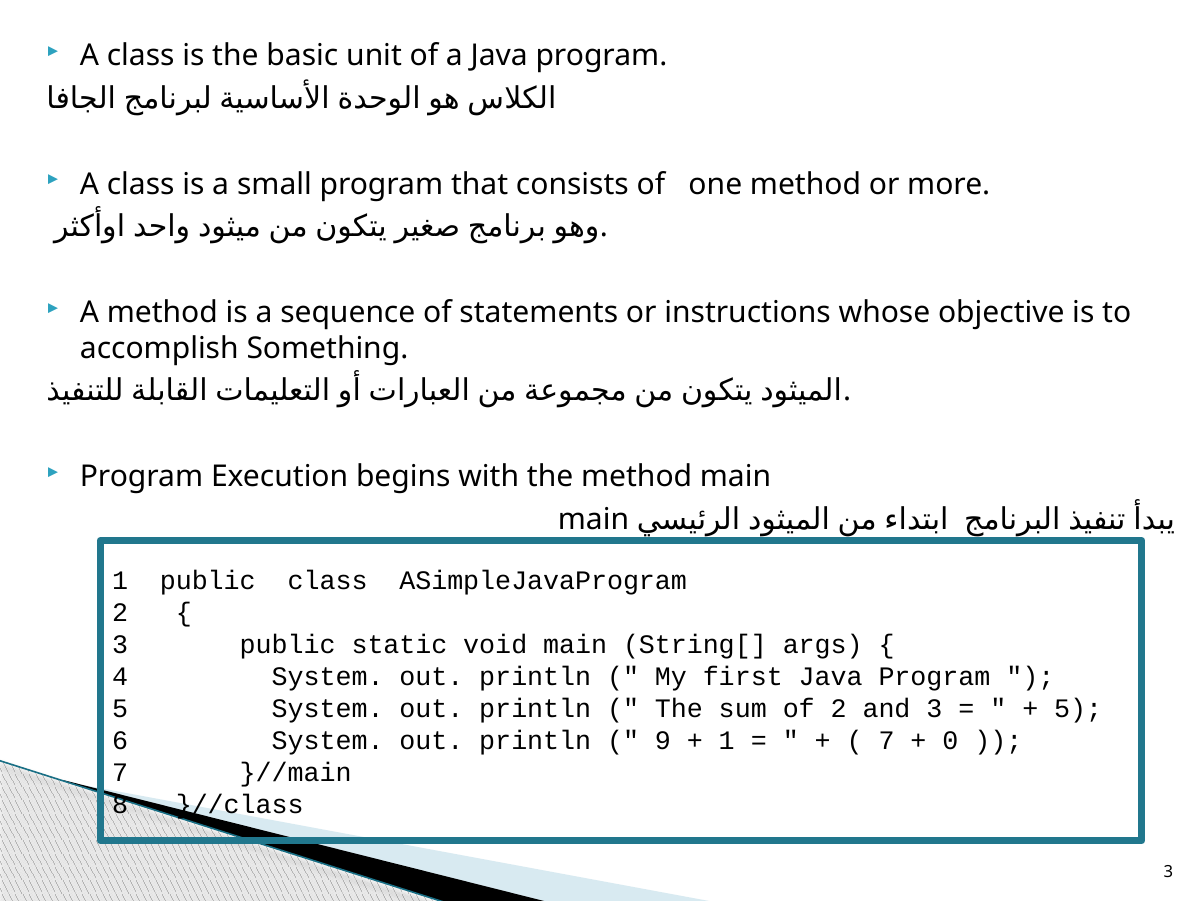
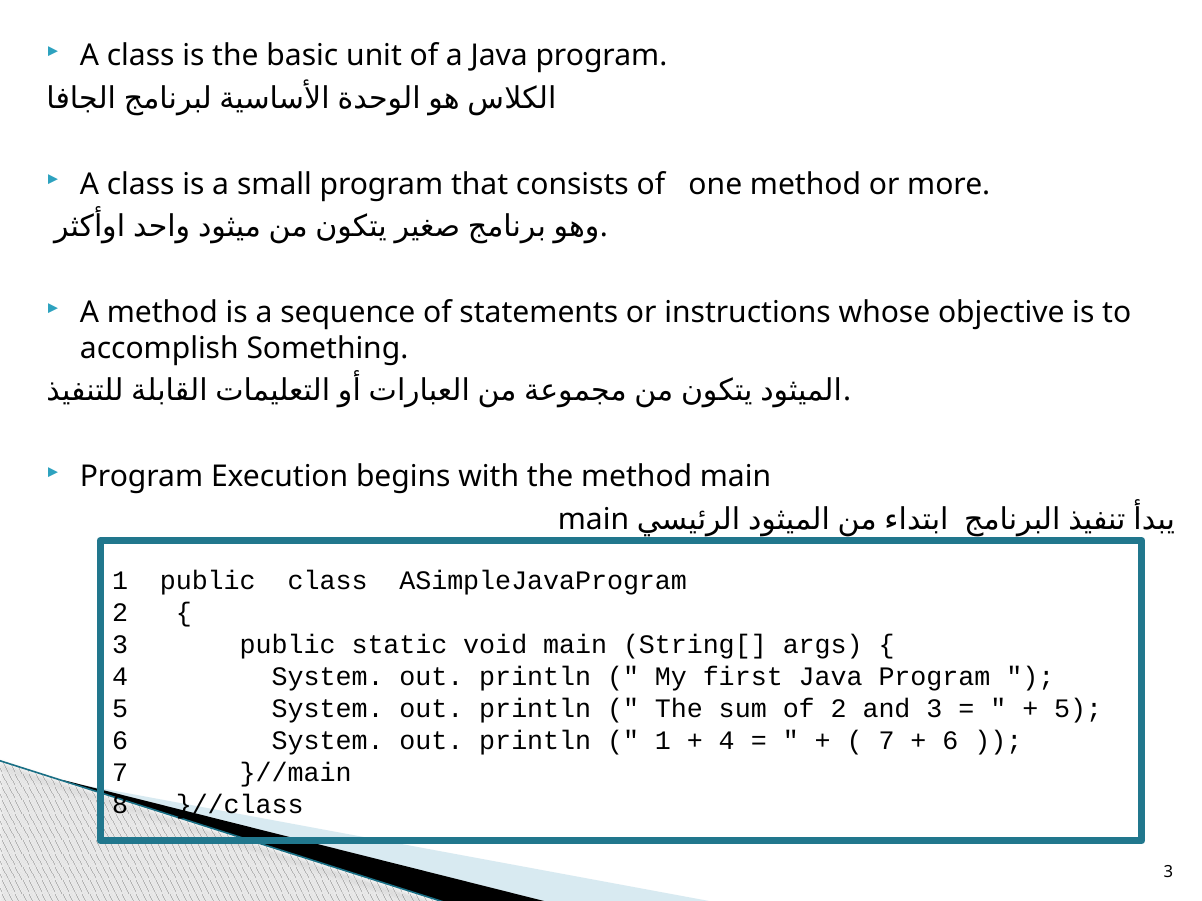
9 at (663, 741): 9 -> 1
1 at (727, 741): 1 -> 4
0 at (950, 741): 0 -> 6
